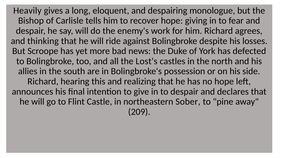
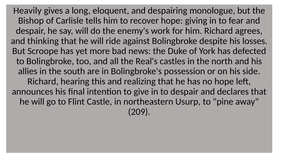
Lost's: Lost's -> Real's
Sober: Sober -> Usurp
